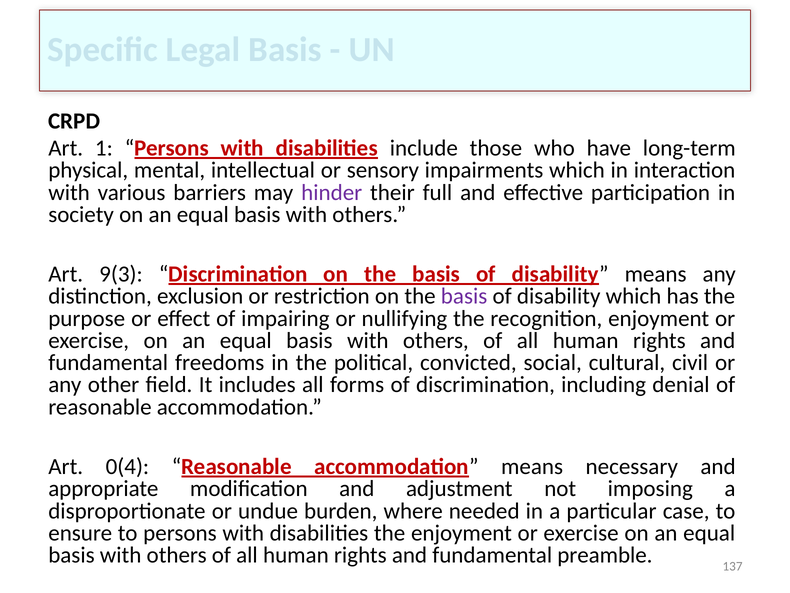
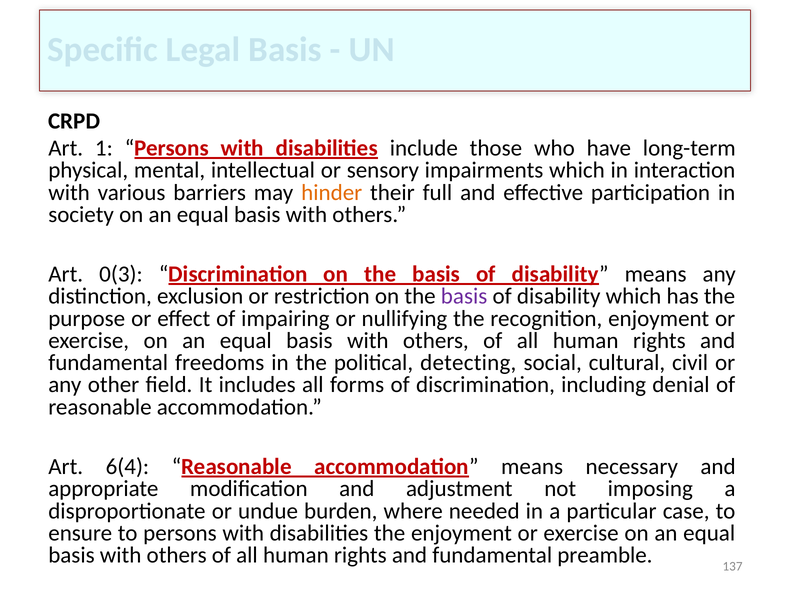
hinder colour: purple -> orange
9(3: 9(3 -> 0(3
convicted: convicted -> detecting
0(4: 0(4 -> 6(4
